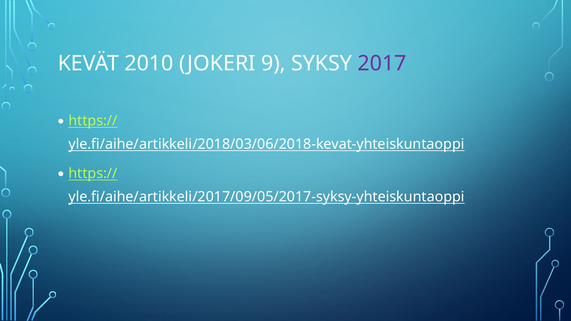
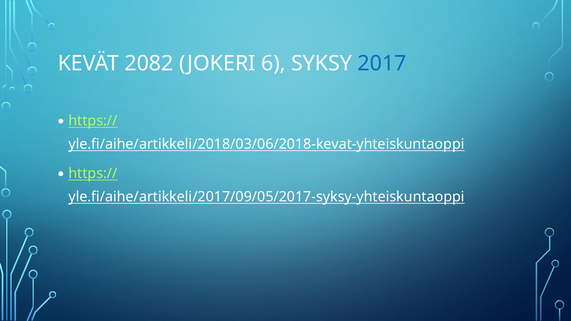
2010: 2010 -> 2082
9: 9 -> 6
2017 colour: purple -> blue
